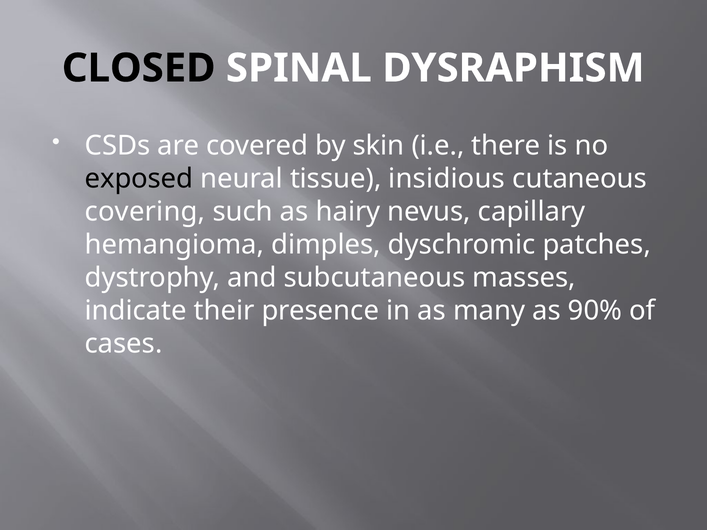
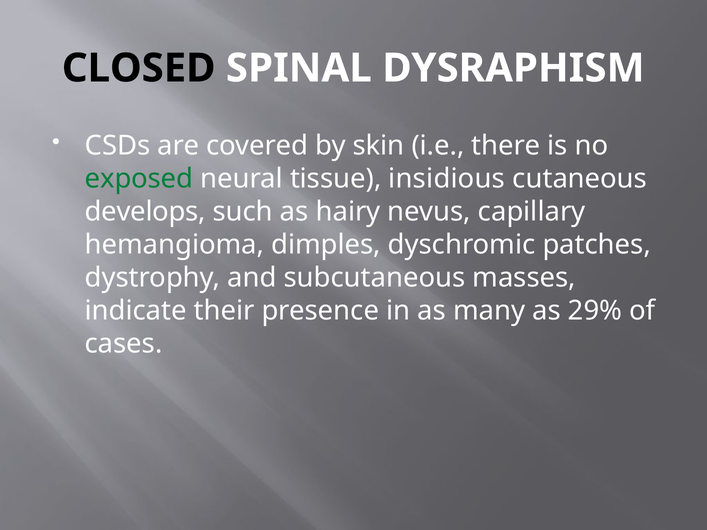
exposed colour: black -> green
covering: covering -> develops
90%: 90% -> 29%
